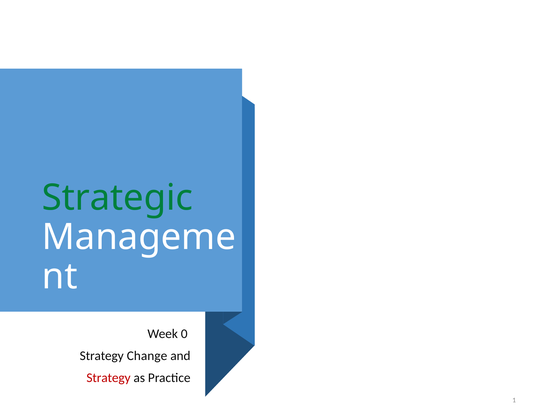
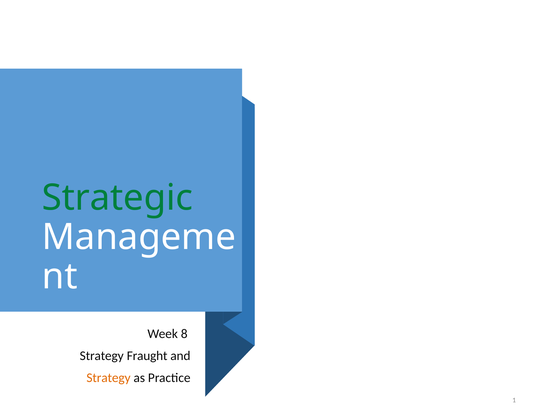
0: 0 -> 8
Change: Change -> Fraught
Strategy at (109, 377) colour: red -> orange
